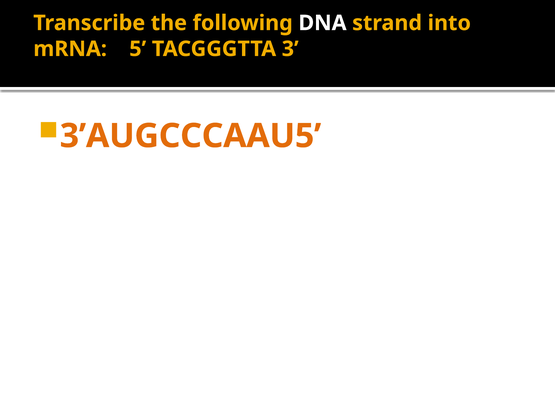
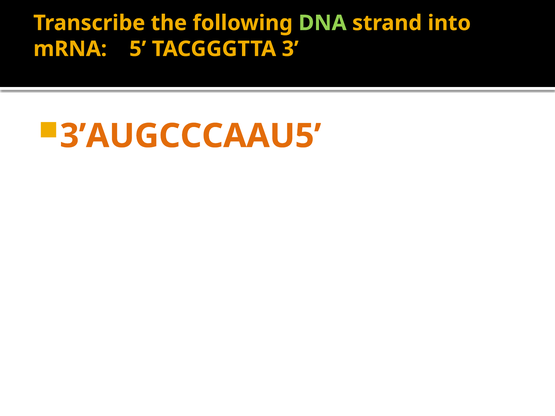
DNA colour: white -> light green
